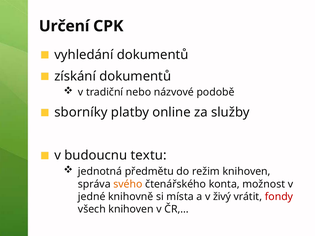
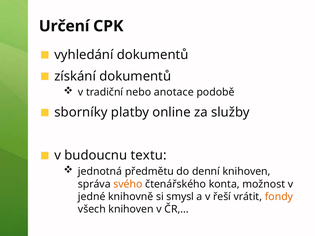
názvové: názvové -> anotace
režim: režim -> denní
místa: místa -> smysl
živý: živý -> řeší
fondy colour: red -> orange
